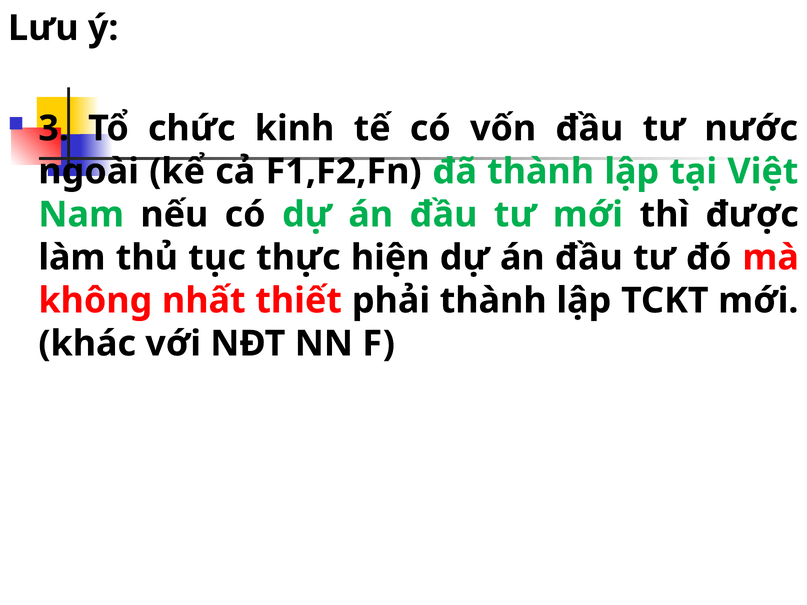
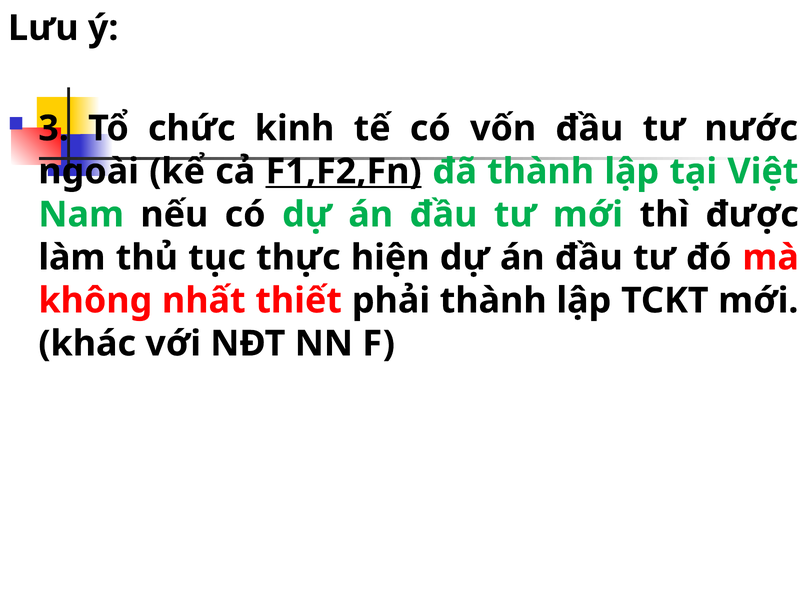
F1,F2,Fn underline: none -> present
